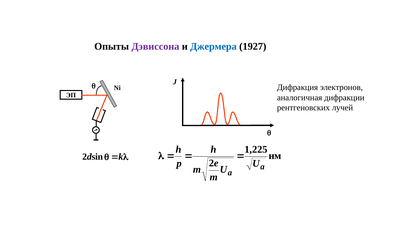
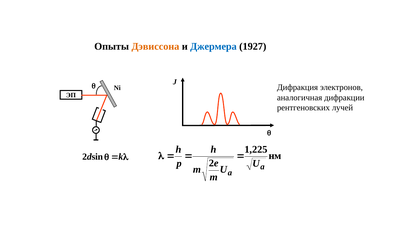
Дэвиссона colour: purple -> orange
